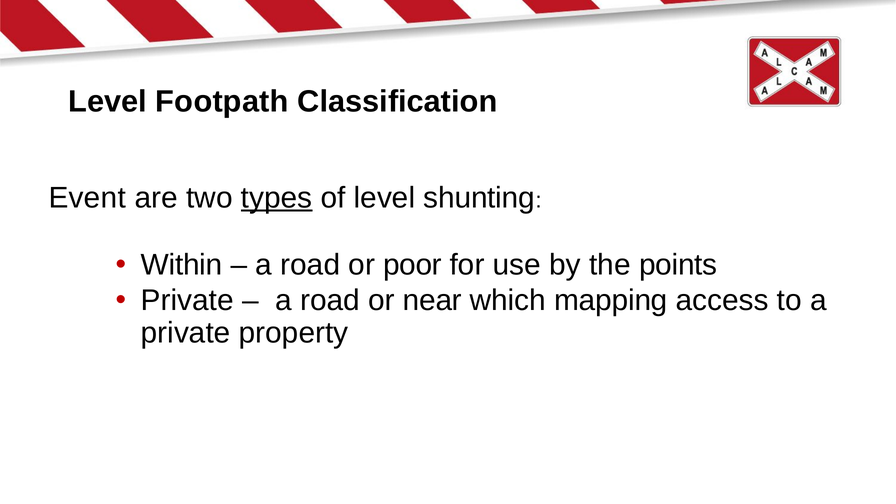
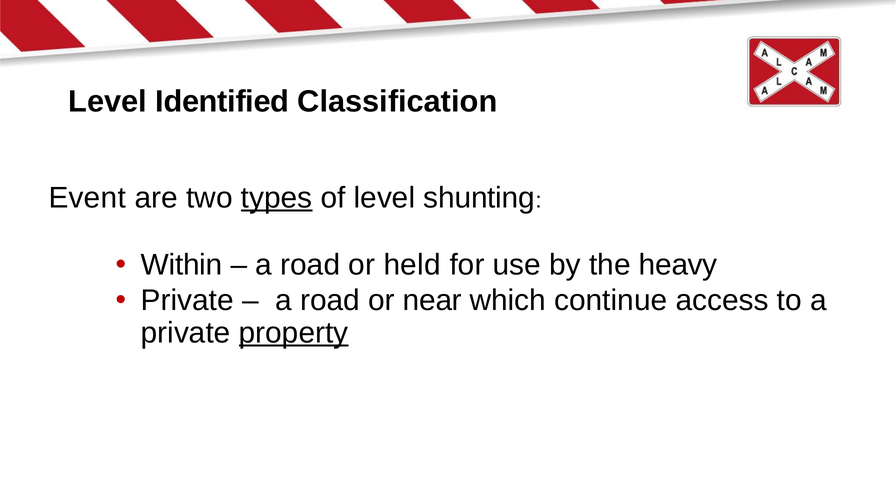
Footpath: Footpath -> Identified
poor: poor -> held
points: points -> heavy
mapping: mapping -> continue
property underline: none -> present
